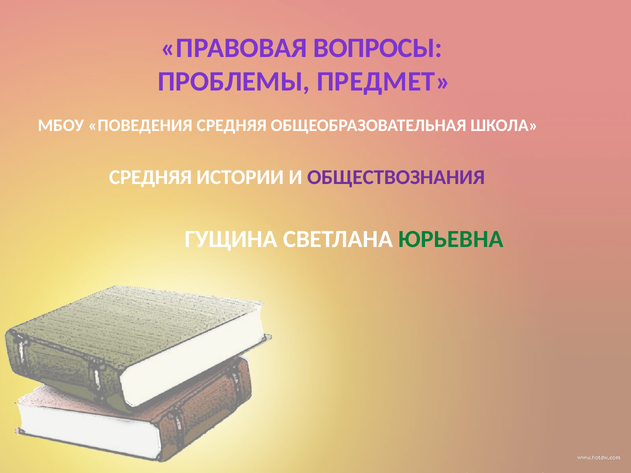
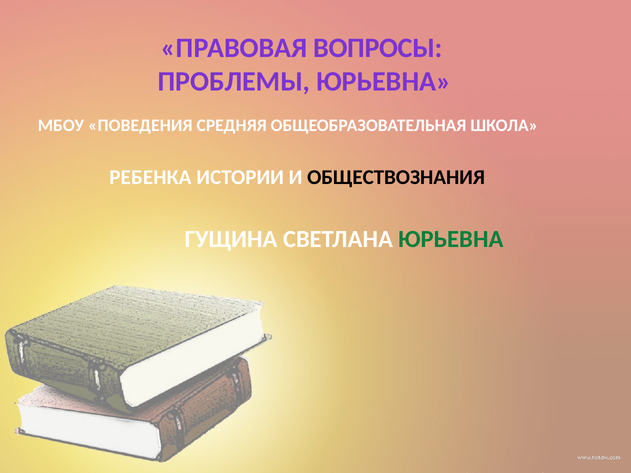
ПРОБЛЕМЫ ПРЕДМЕТ: ПРЕДМЕТ -> ЮРЬЕВНА
СРЕДНЯЯ at (151, 177): СРЕДНЯЯ -> РЕБЕНКА
ОБЩЕСТВОЗНАНИЯ colour: purple -> black
